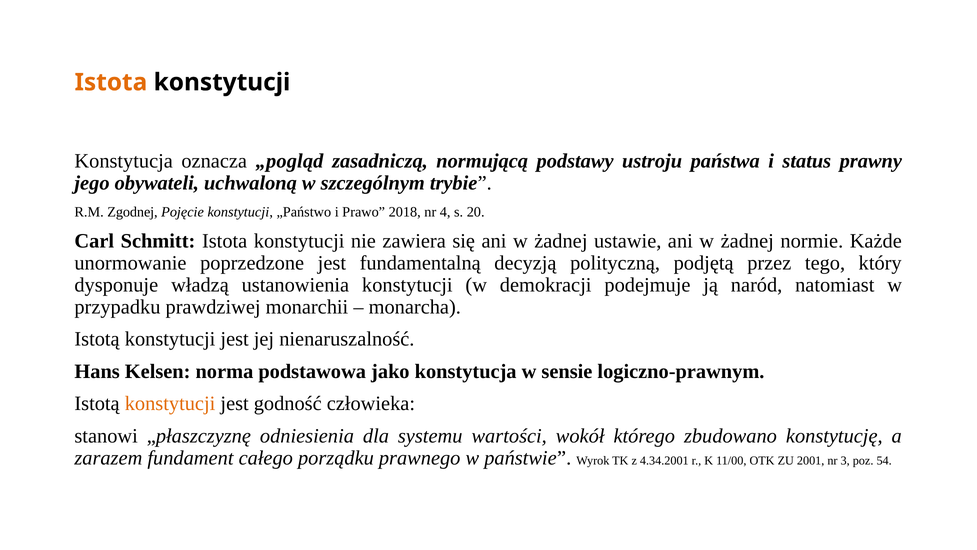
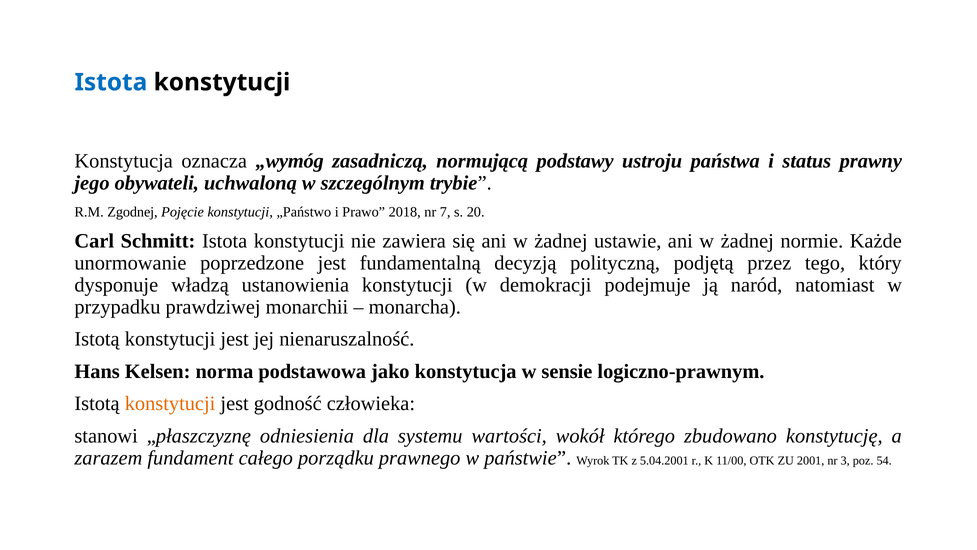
Istota at (111, 82) colour: orange -> blue
„pogląd: „pogląd -> „wymóg
4: 4 -> 7
4.34.2001: 4.34.2001 -> 5.04.2001
